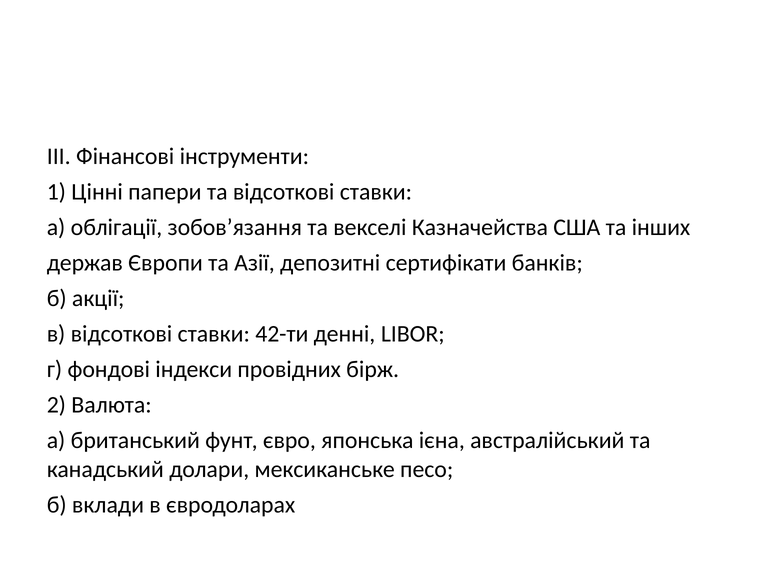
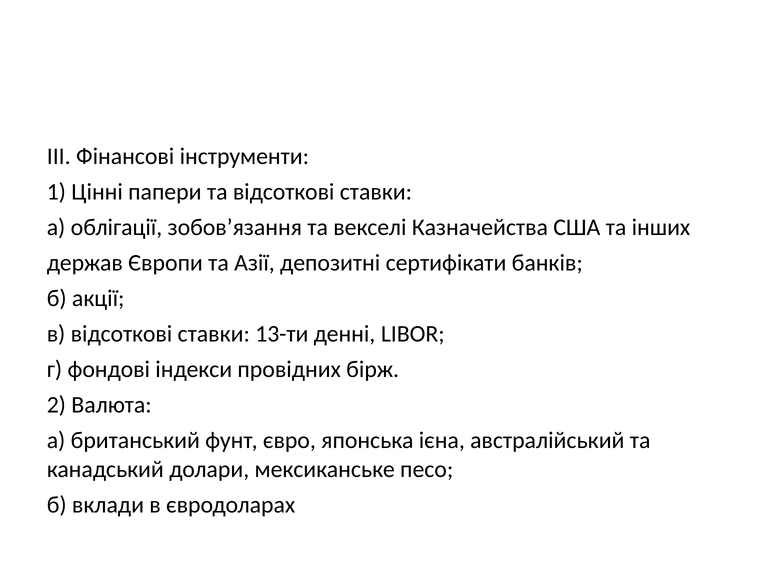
42-ти: 42-ти -> 13-ти
